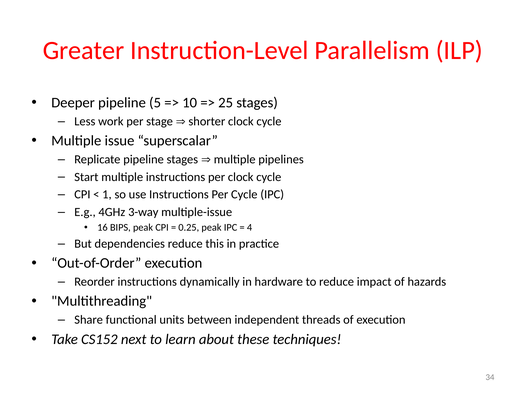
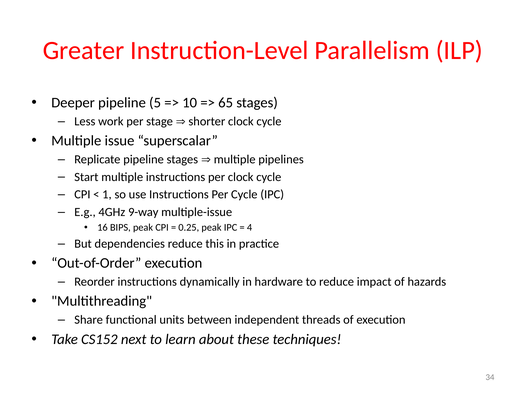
25: 25 -> 65
3-way: 3-way -> 9-way
